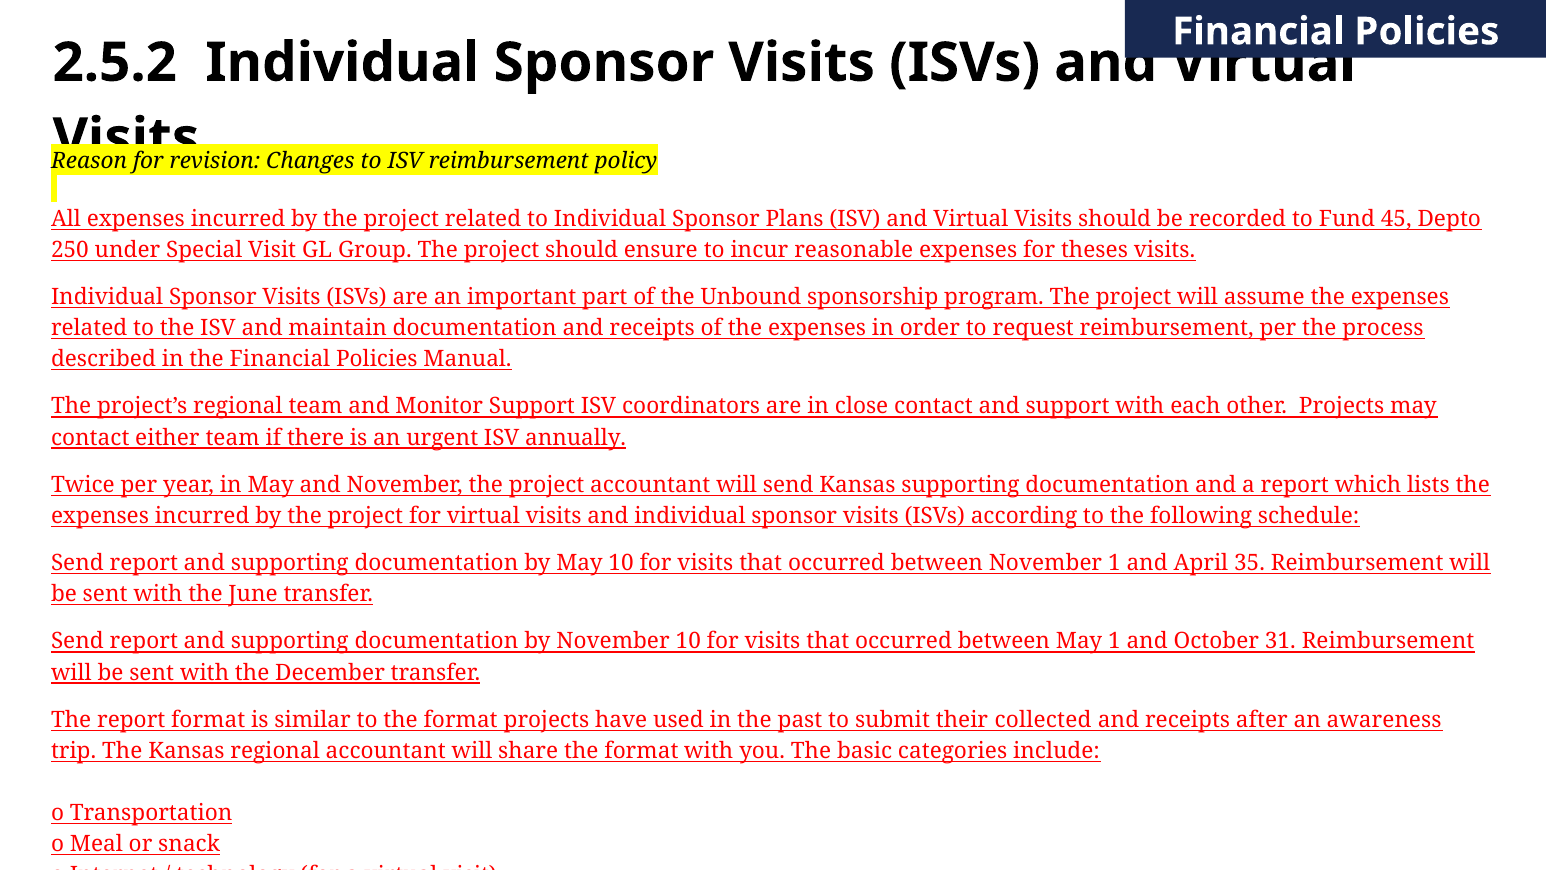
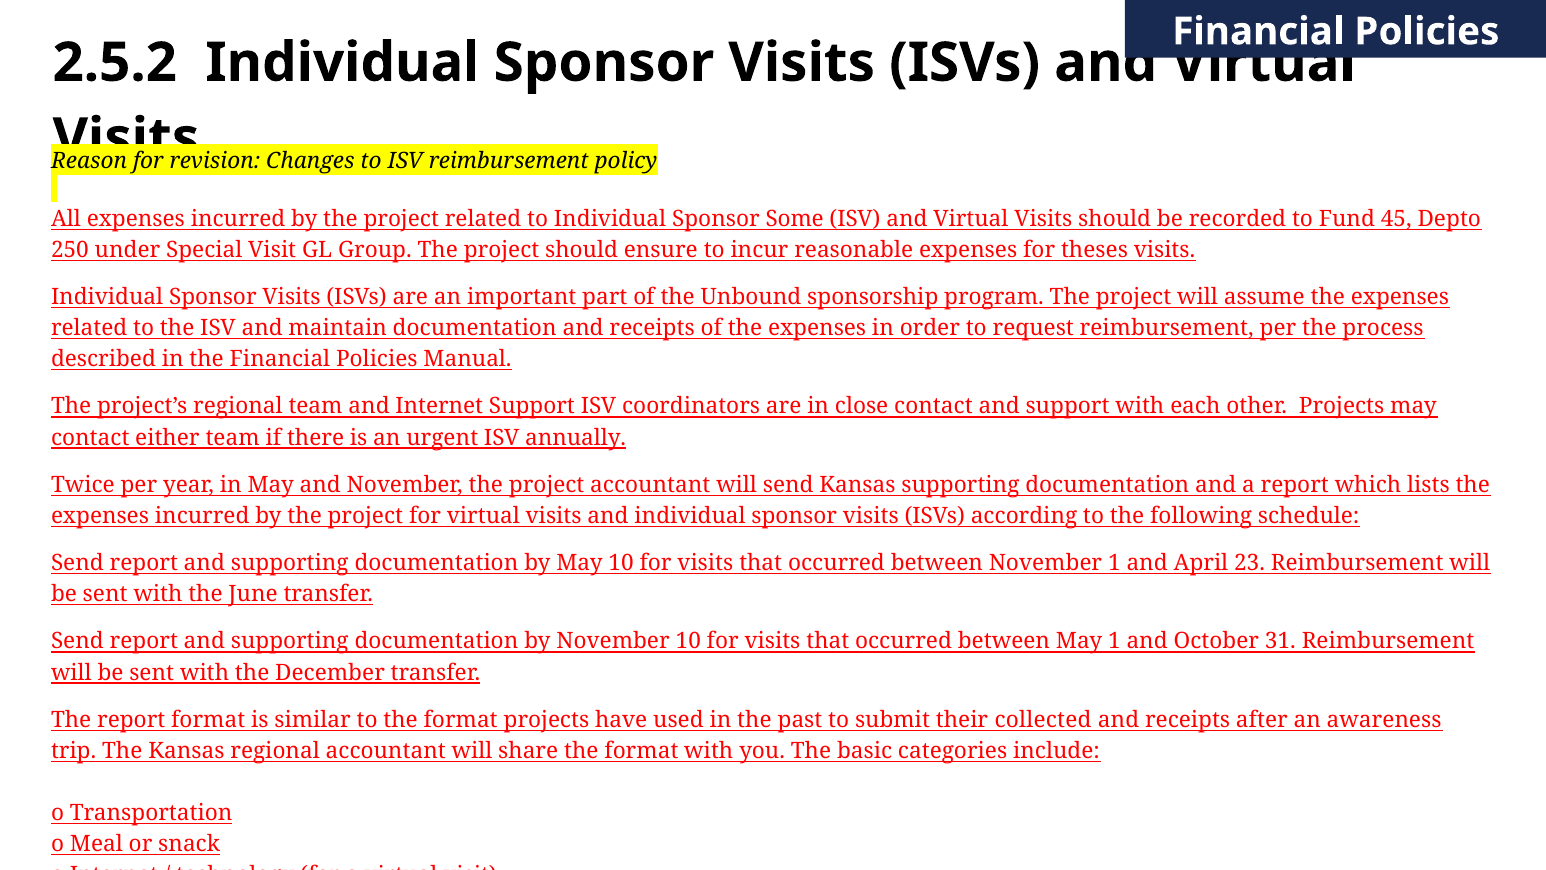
Plans: Plans -> Some
and Monitor: Monitor -> Internet
35: 35 -> 23
